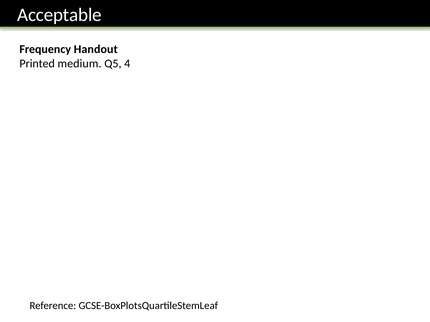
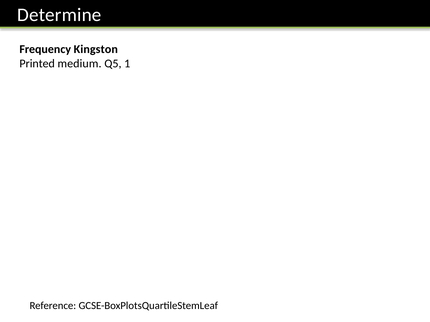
Acceptable: Acceptable -> Determine
Handout: Handout -> Kingston
4: 4 -> 1
